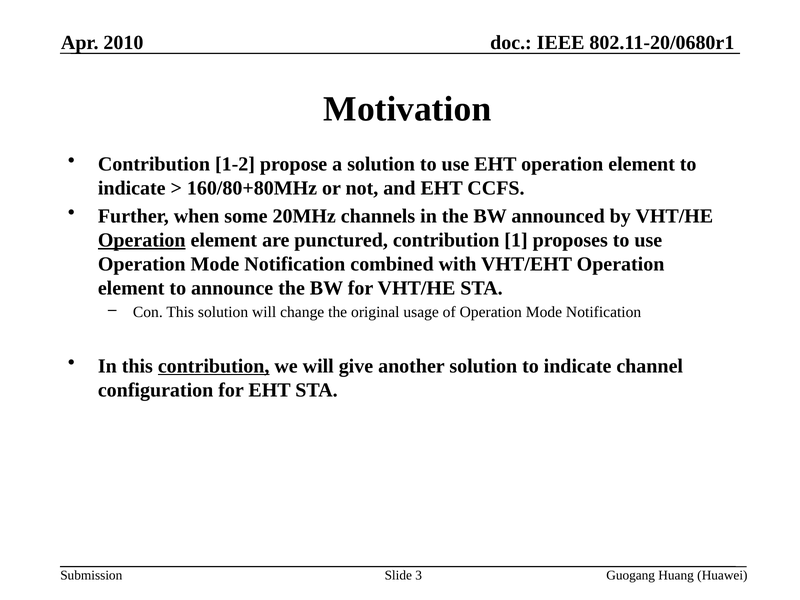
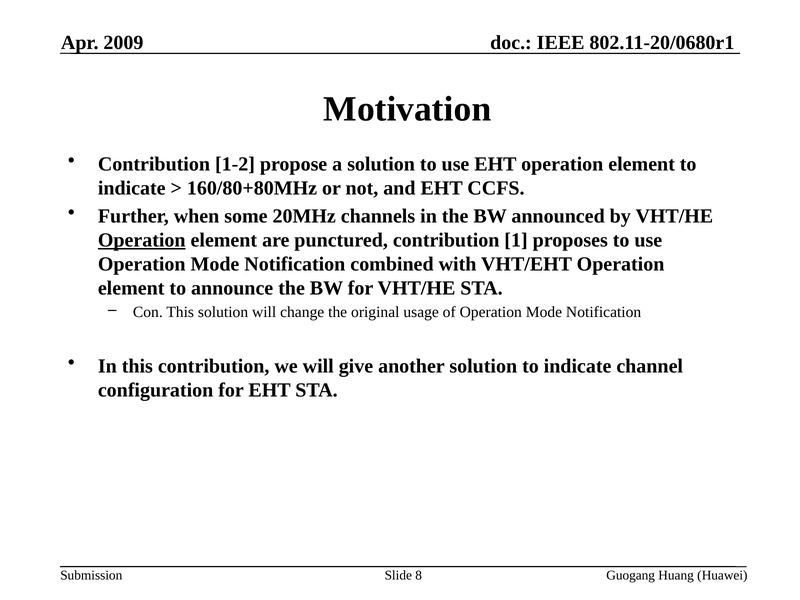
2010: 2010 -> 2009
contribution at (214, 366) underline: present -> none
3: 3 -> 8
